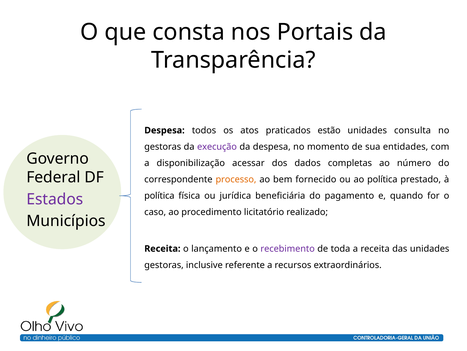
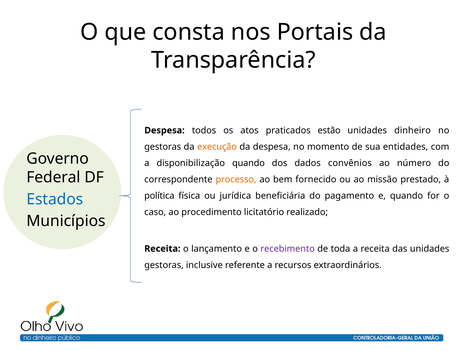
consulta: consulta -> dinheiro
execução colour: purple -> orange
disponibilização acessar: acessar -> quando
completas: completas -> convênios
ao política: política -> missão
Estados colour: purple -> blue
